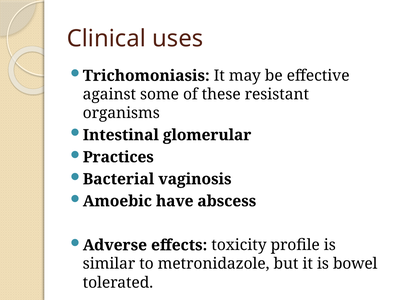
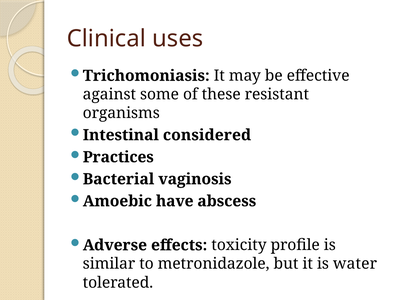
glomerular: glomerular -> considered
bowel: bowel -> water
